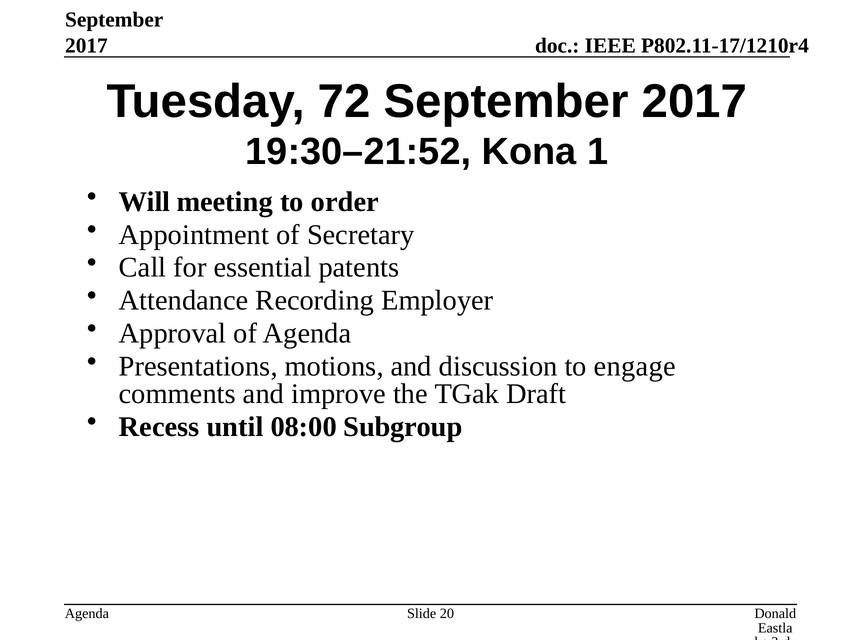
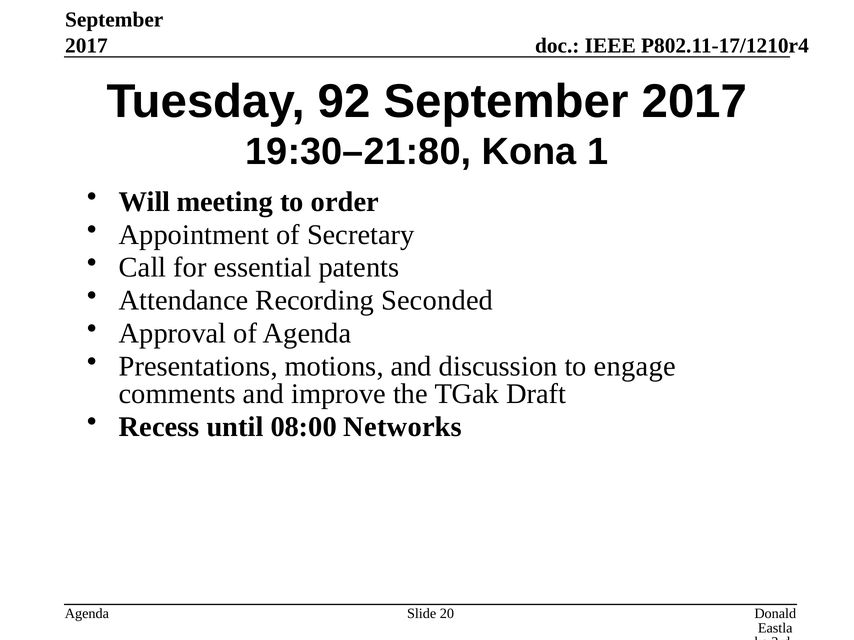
72: 72 -> 92
19:30–21:52: 19:30–21:52 -> 19:30–21:80
Employer: Employer -> Seconded
Subgroup: Subgroup -> Networks
